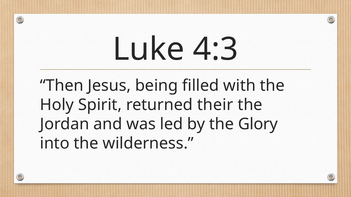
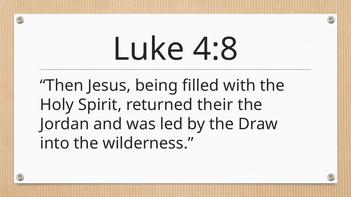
4:3: 4:3 -> 4:8
Glory: Glory -> Draw
